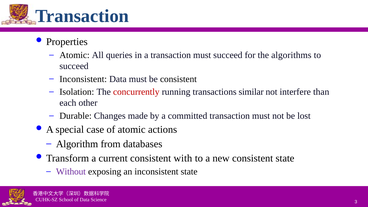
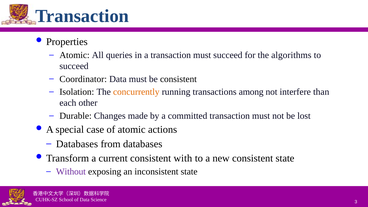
Inconsistent at (83, 79): Inconsistent -> Coordinator
concurrently colour: red -> orange
similar: similar -> among
Algorithm at (77, 144): Algorithm -> Databases
